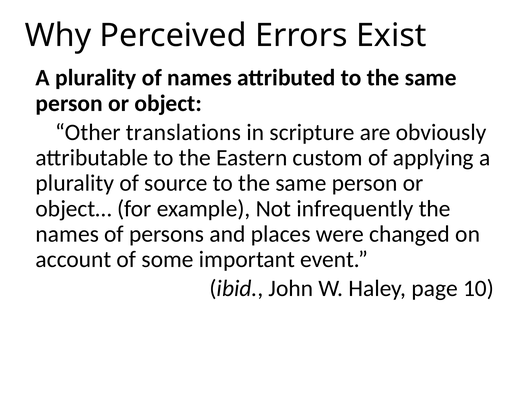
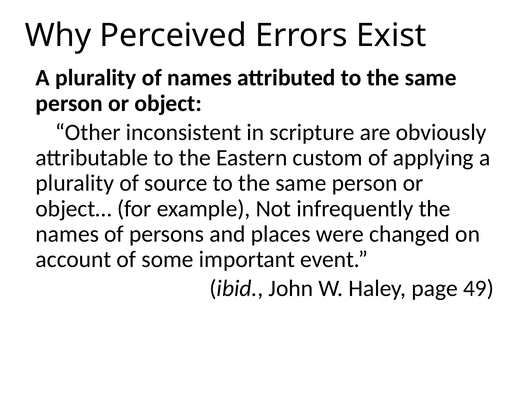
translations: translations -> inconsistent
10: 10 -> 49
